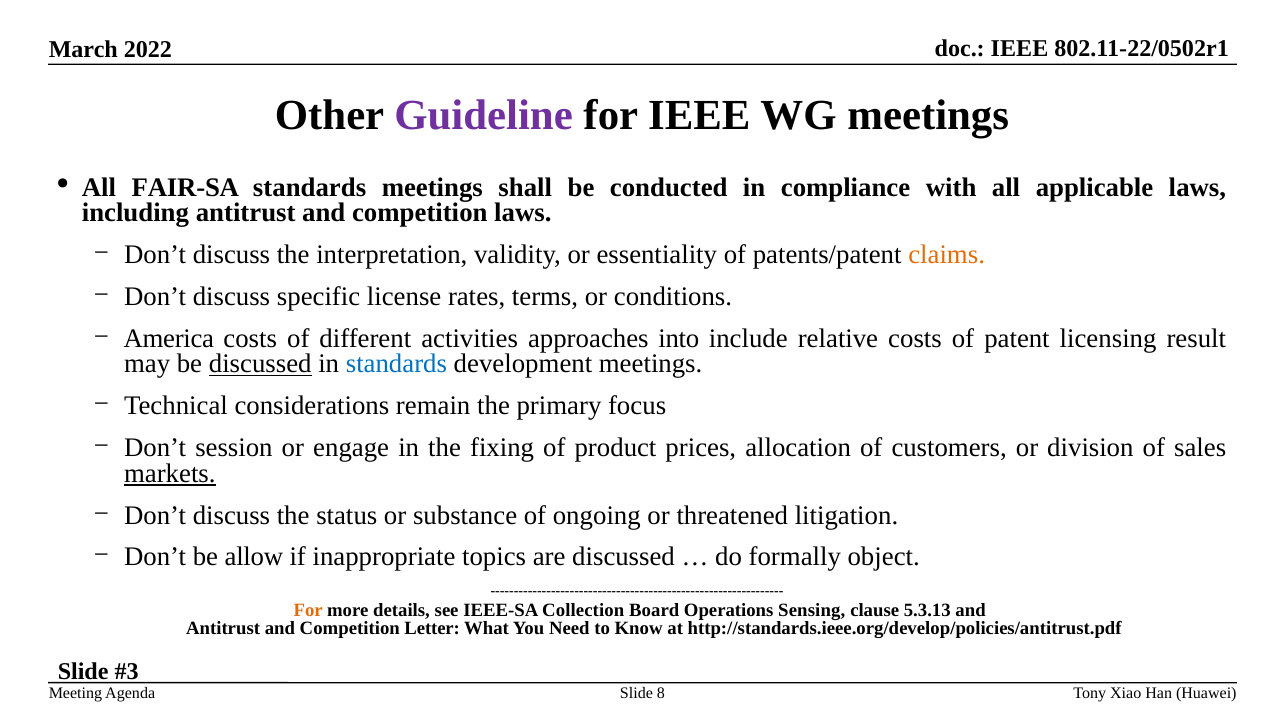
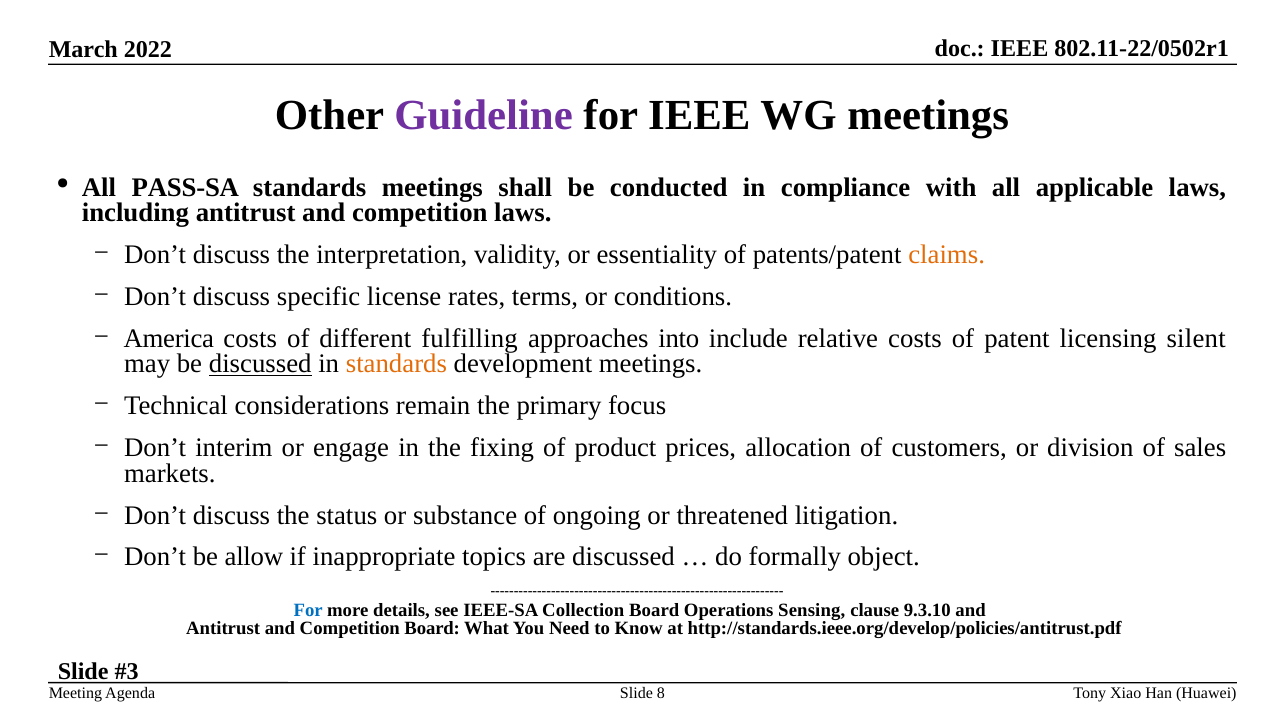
FAIR-SA: FAIR-SA -> PASS-SA
activities: activities -> fulfilling
result: result -> silent
standards at (396, 364) colour: blue -> orange
session: session -> interim
markets underline: present -> none
For at (308, 610) colour: orange -> blue
5.3.13: 5.3.13 -> 9.3.10
Competition Letter: Letter -> Board
